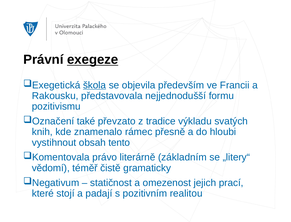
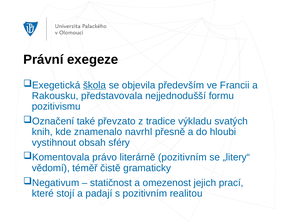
exegeze underline: present -> none
rámec: rámec -> navrhl
tento: tento -> sféry
literárně základním: základním -> pozitivním
